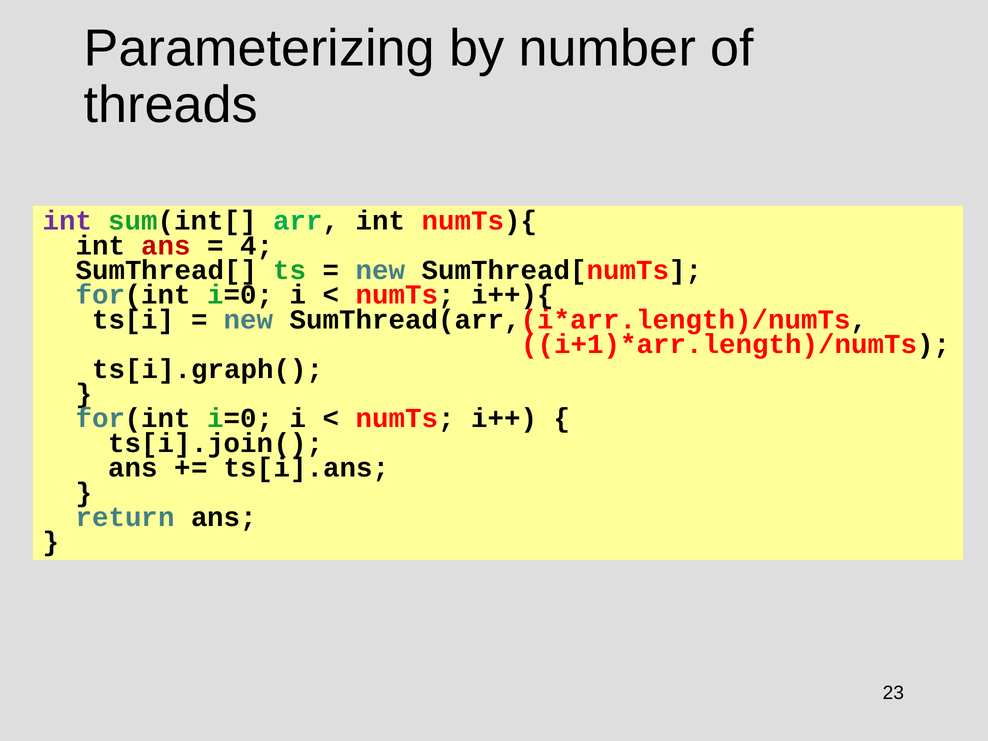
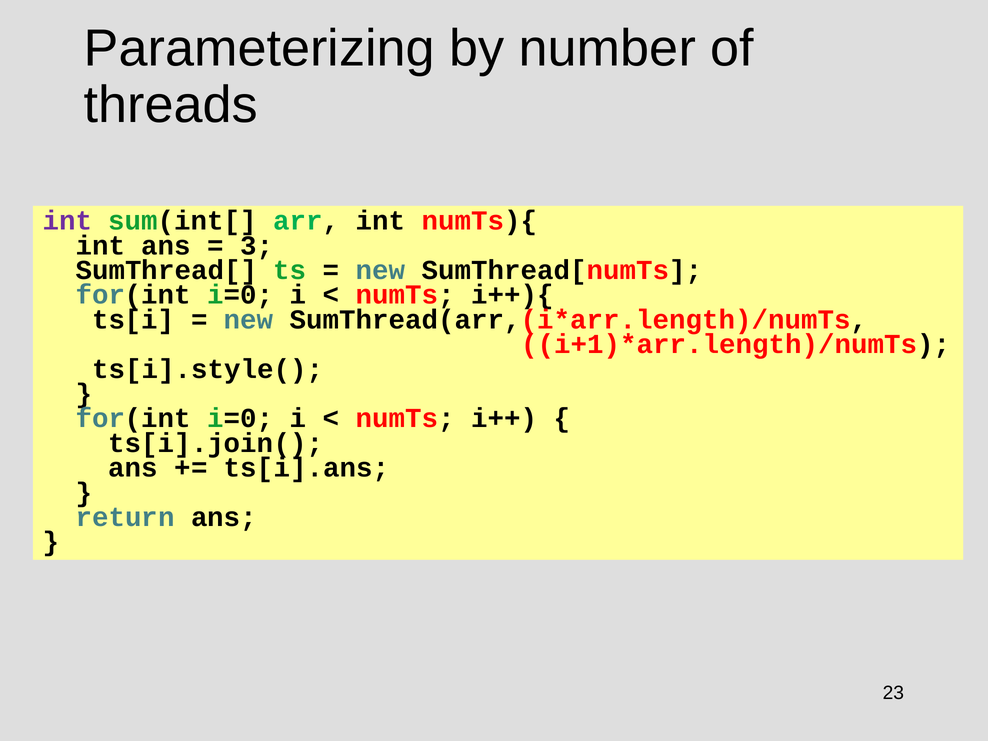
ans at (166, 246) colour: red -> black
4: 4 -> 3
ts[i].graph(: ts[i].graph( -> ts[i].style(
